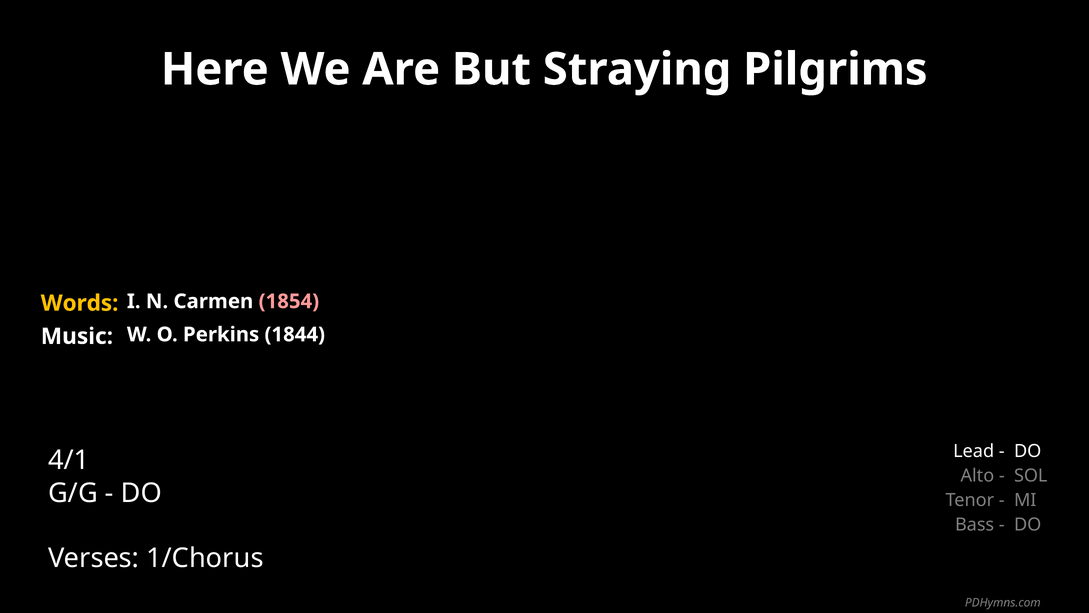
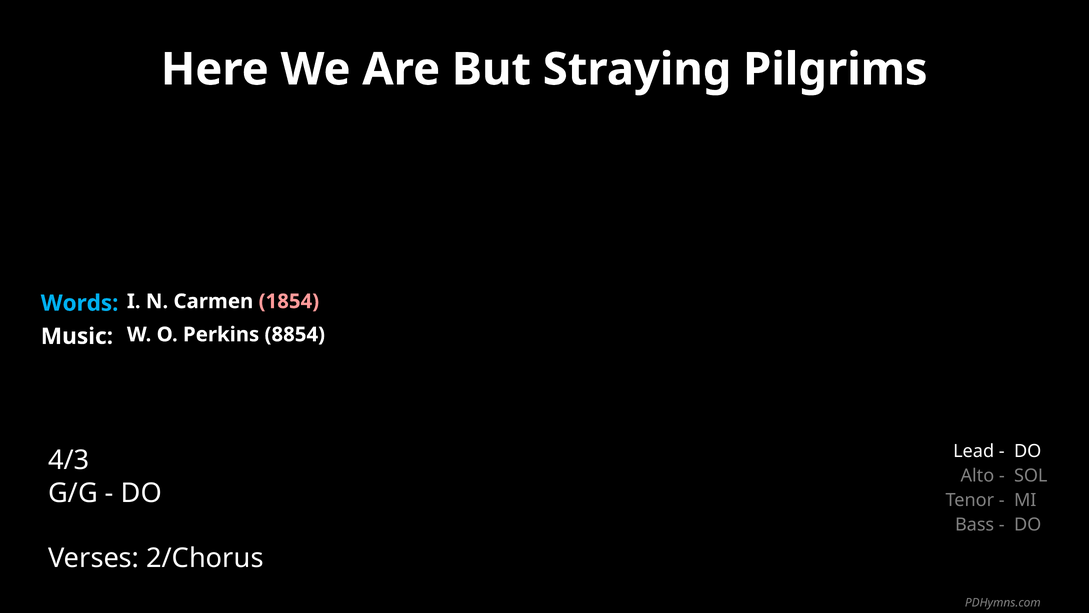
Words colour: yellow -> light blue
1844: 1844 -> 8854
4/1: 4/1 -> 4/3
1/Chorus: 1/Chorus -> 2/Chorus
